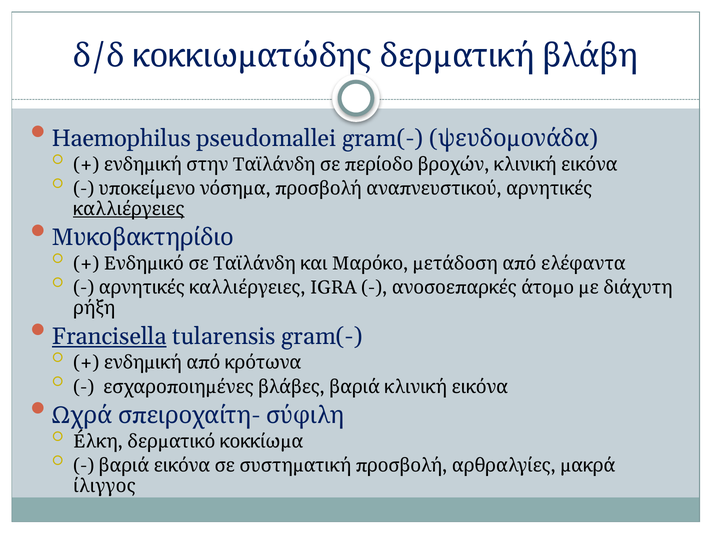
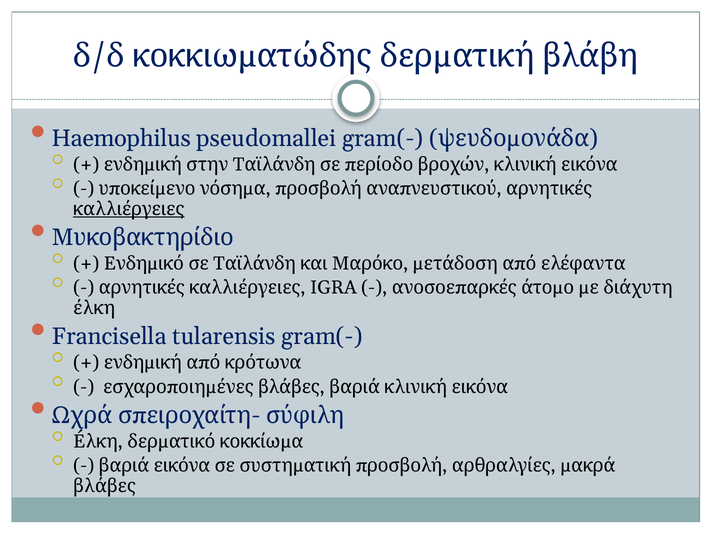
ρήξη: ρήξη -> έλκη
Francisella underline: present -> none
ίλιγγος: ίλιγγος -> βλάβες
